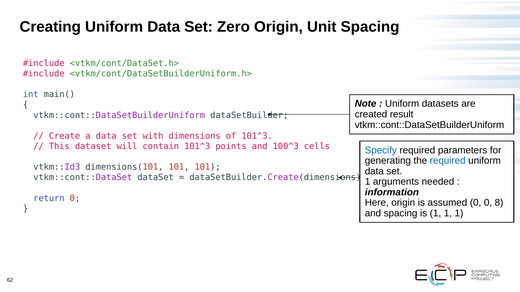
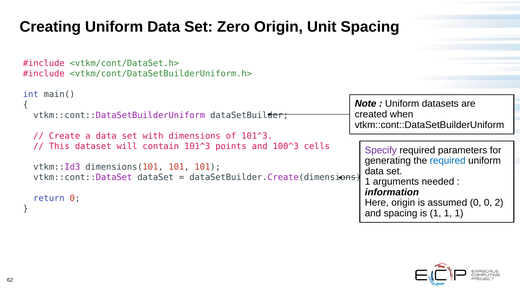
result: result -> when
Specify colour: blue -> purple
8: 8 -> 2
